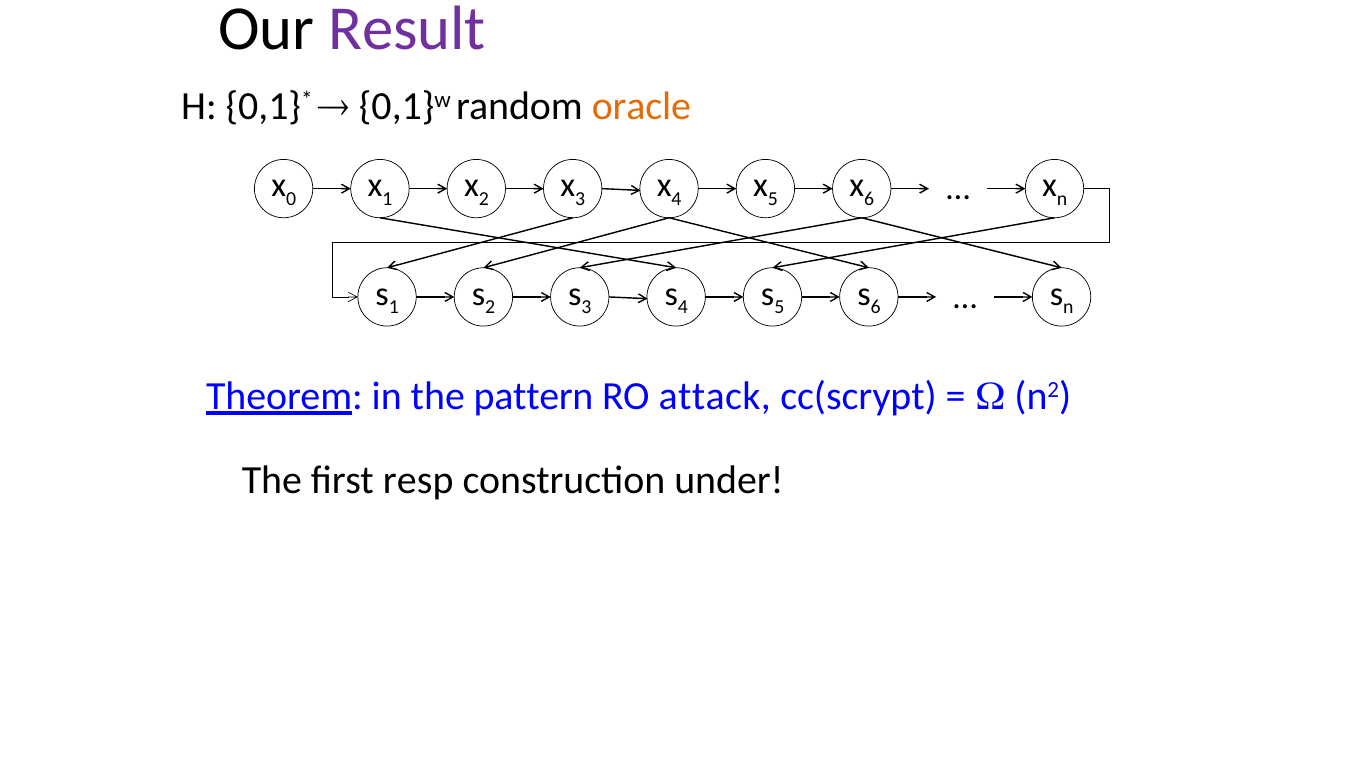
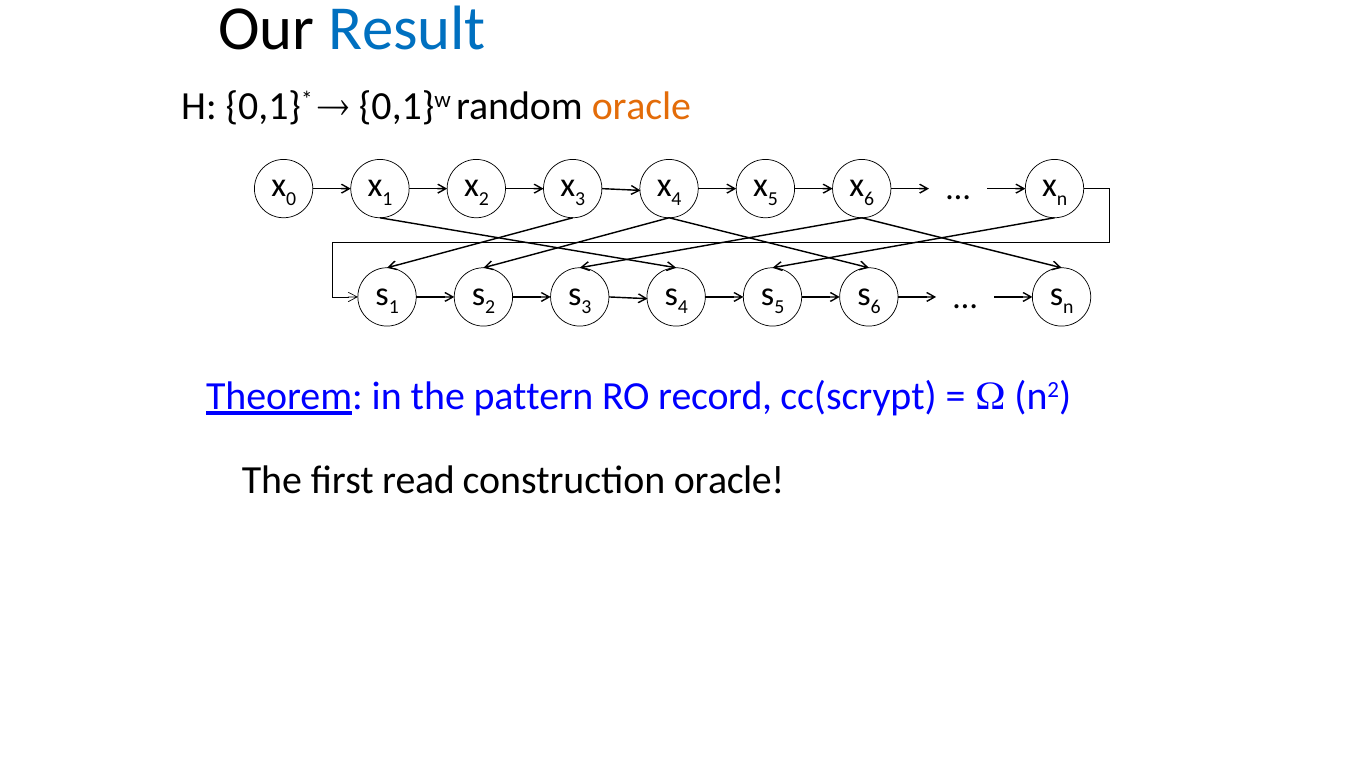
Result colour: purple -> blue
attack: attack -> record
resp: resp -> read
construction under: under -> oracle
